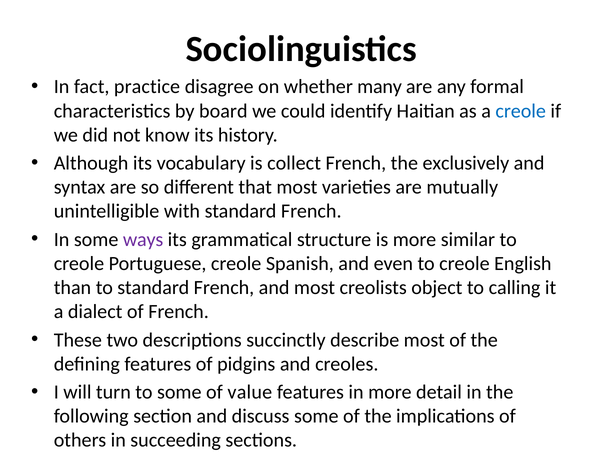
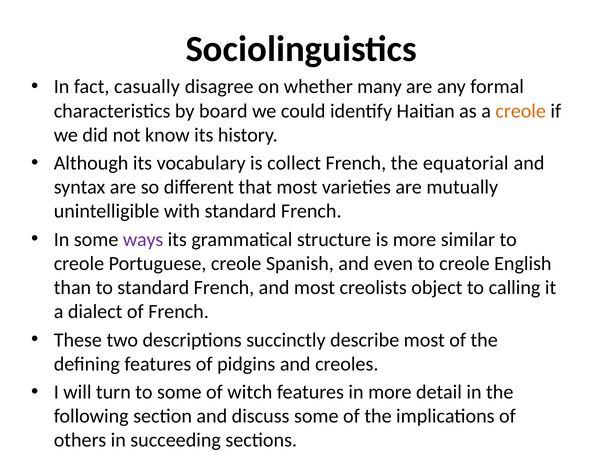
practice: practice -> casually
creole at (521, 111) colour: blue -> orange
exclusively: exclusively -> equatorial
value: value -> witch
